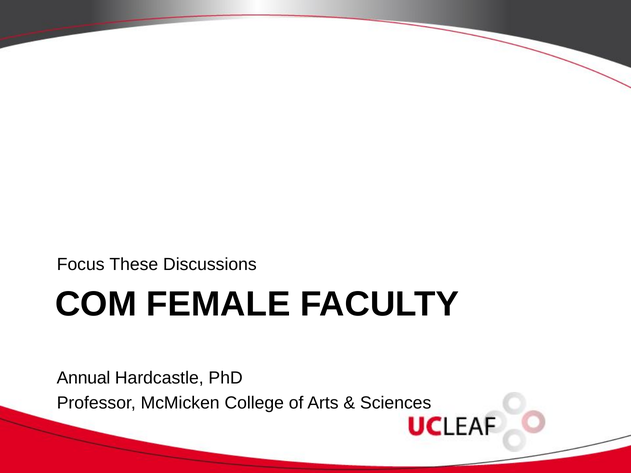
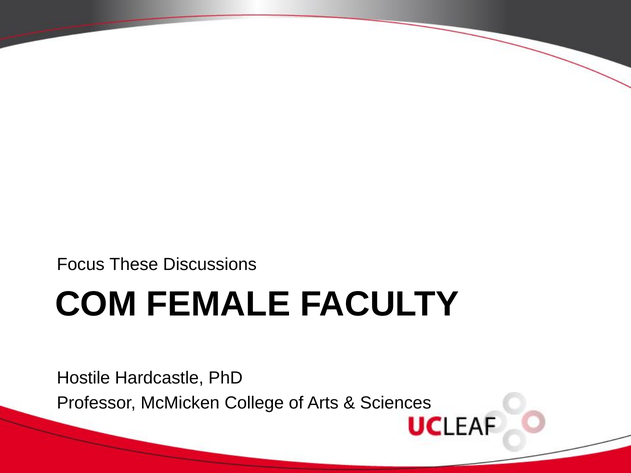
Annual: Annual -> Hostile
